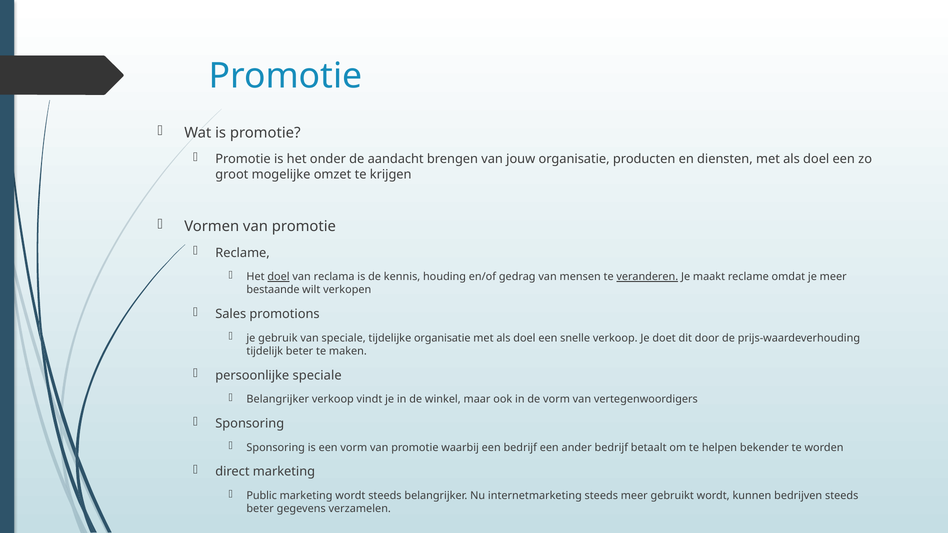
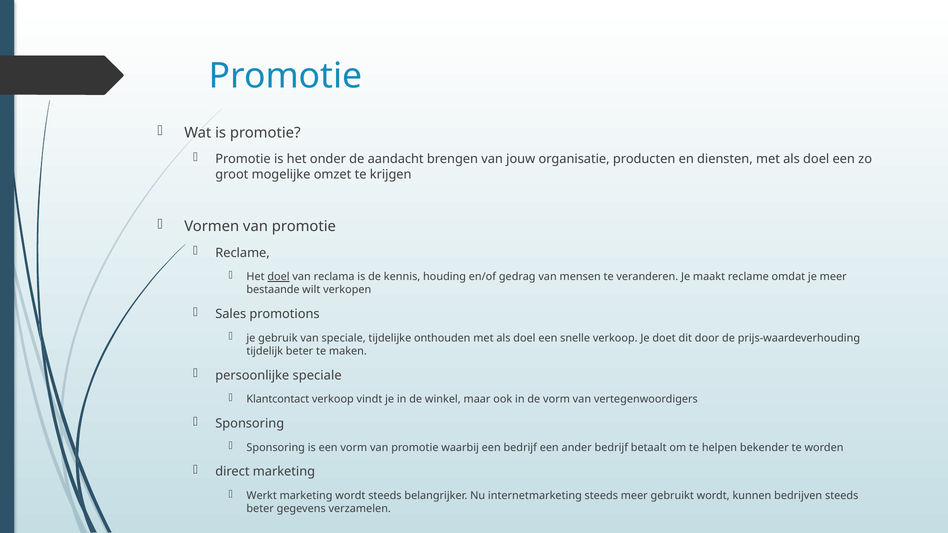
veranderen underline: present -> none
tijdelijke organisatie: organisatie -> onthouden
Belangrijker at (278, 399): Belangrijker -> Klantcontact
Public: Public -> Werkt
